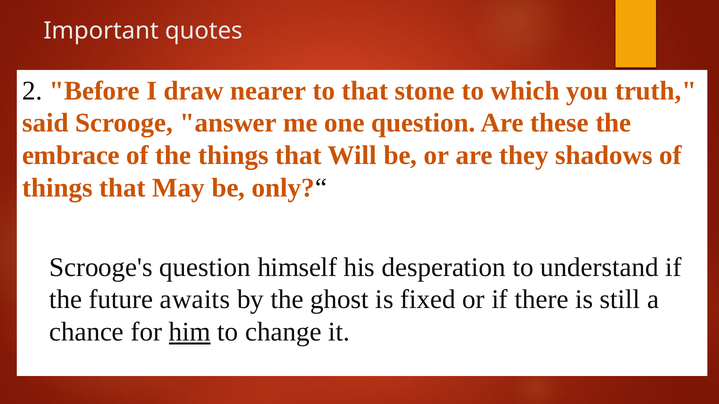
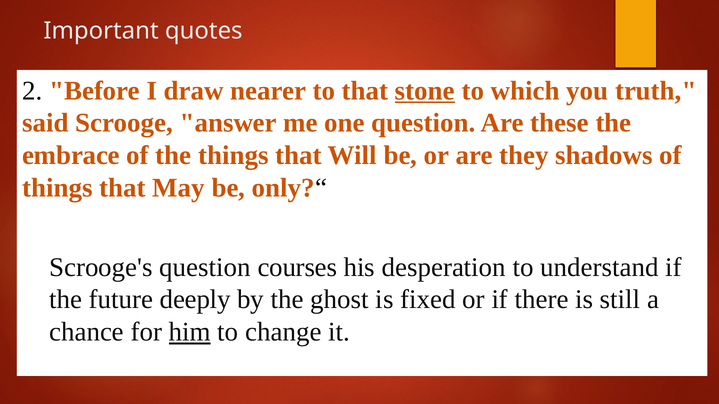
stone underline: none -> present
himself: himself -> courses
awaits: awaits -> deeply
